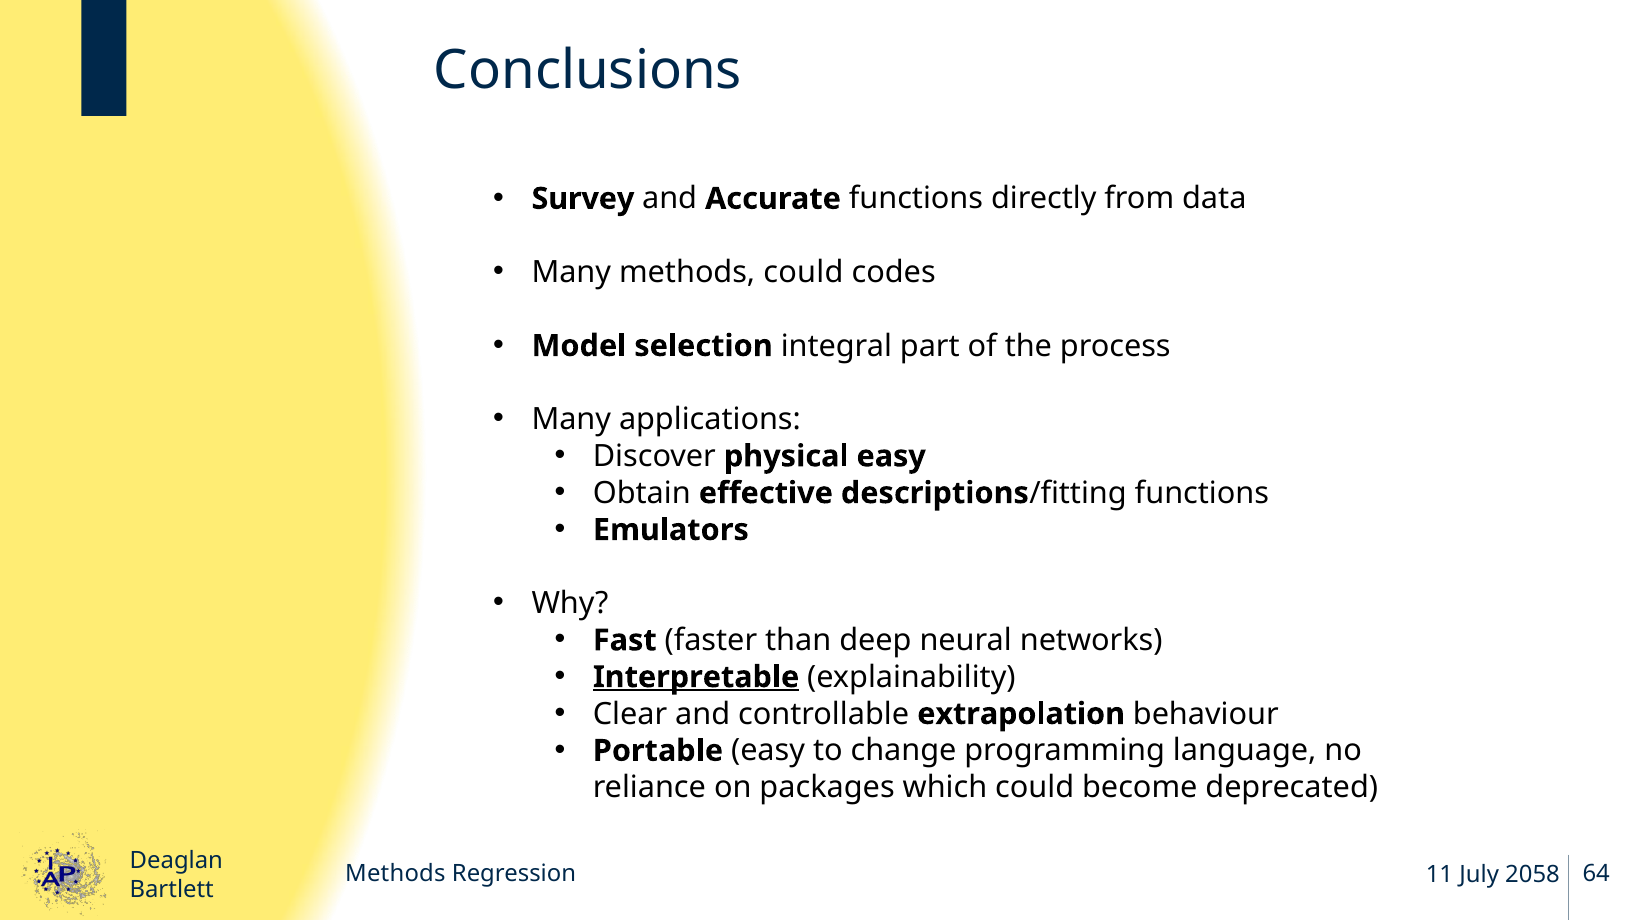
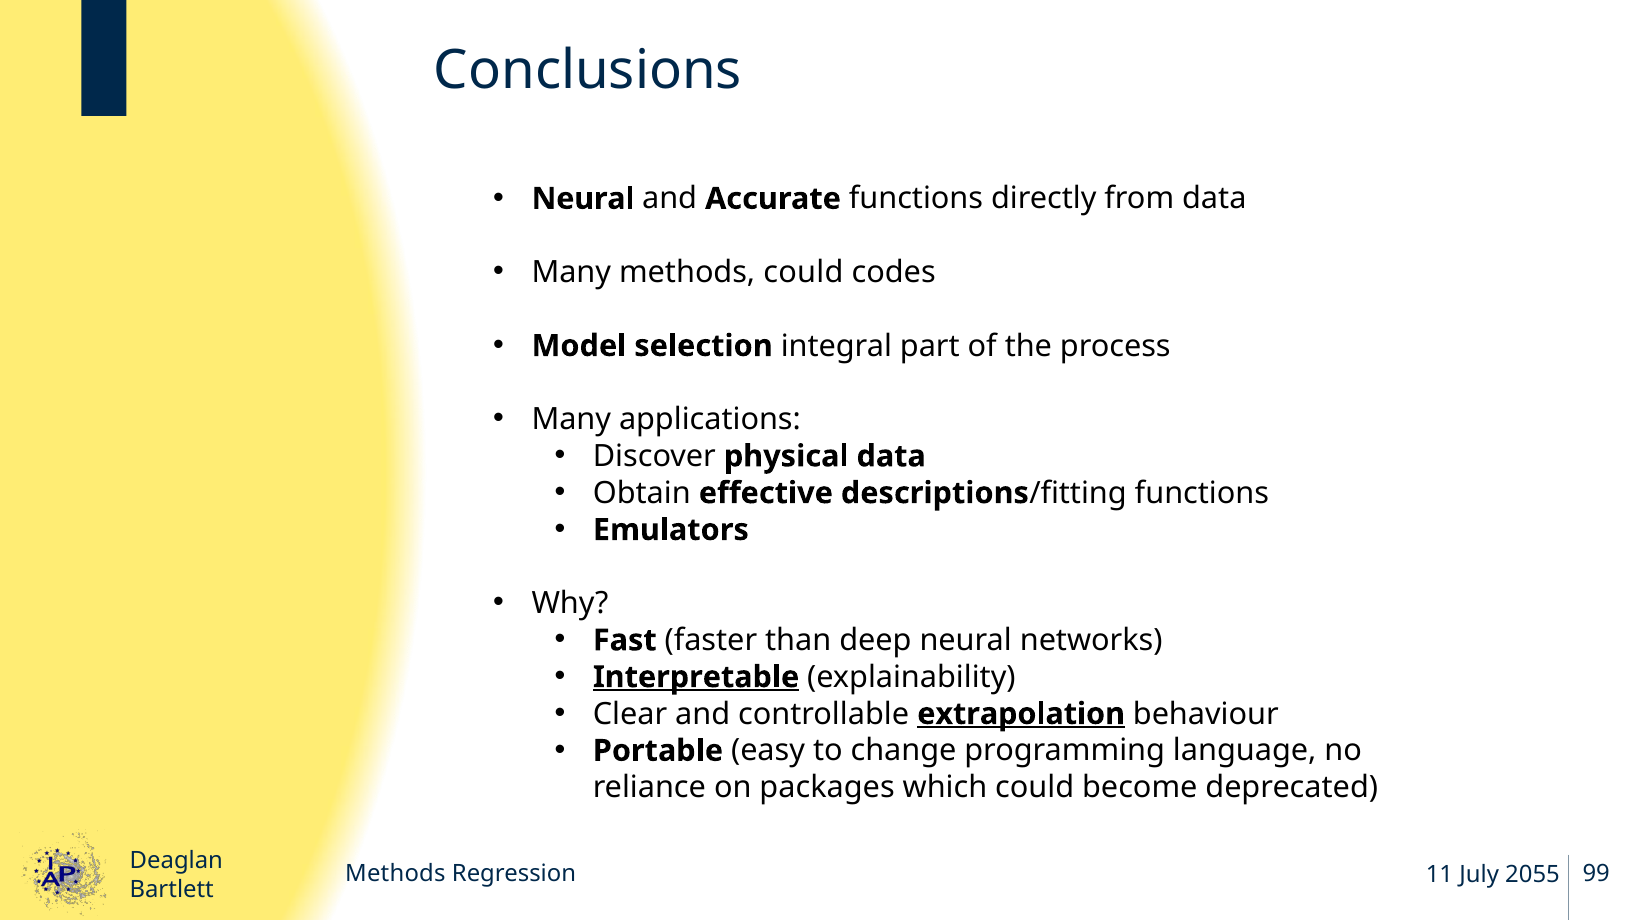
Survey at (583, 199): Survey -> Neural
physical easy: easy -> data
extrapolation underline: none -> present
64: 64 -> 99
2058: 2058 -> 2055
